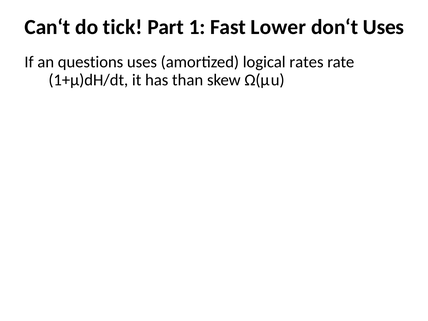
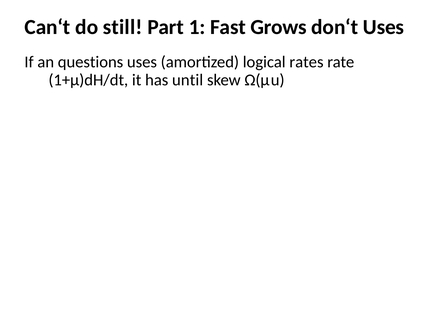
tick: tick -> still
Lower: Lower -> Grows
than: than -> until
